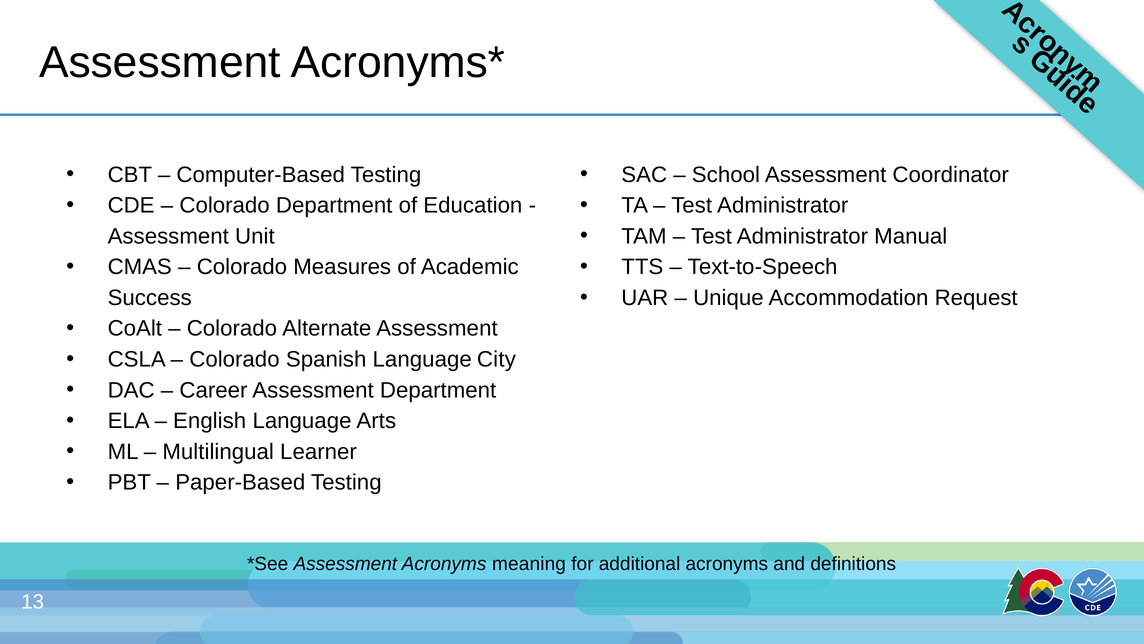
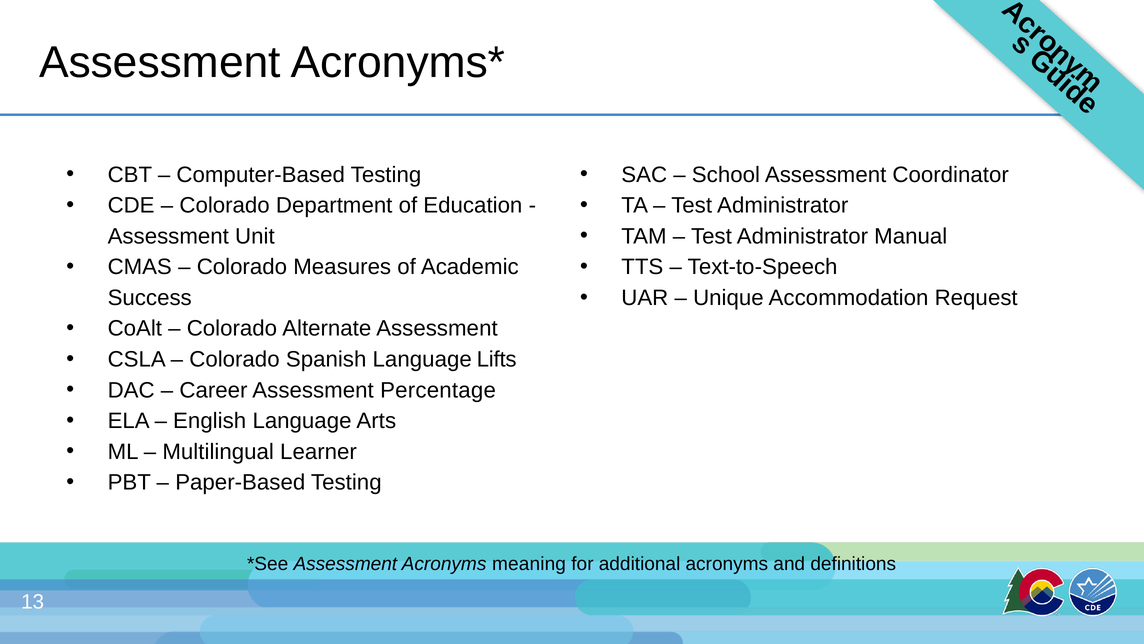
City: City -> Lifts
Assessment Department: Department -> Percentage
